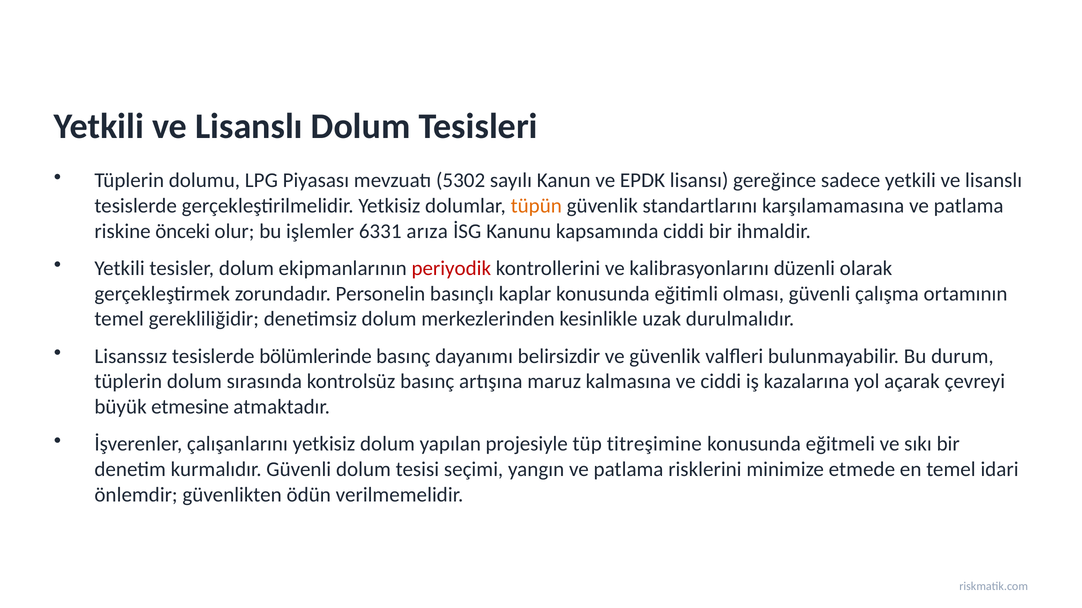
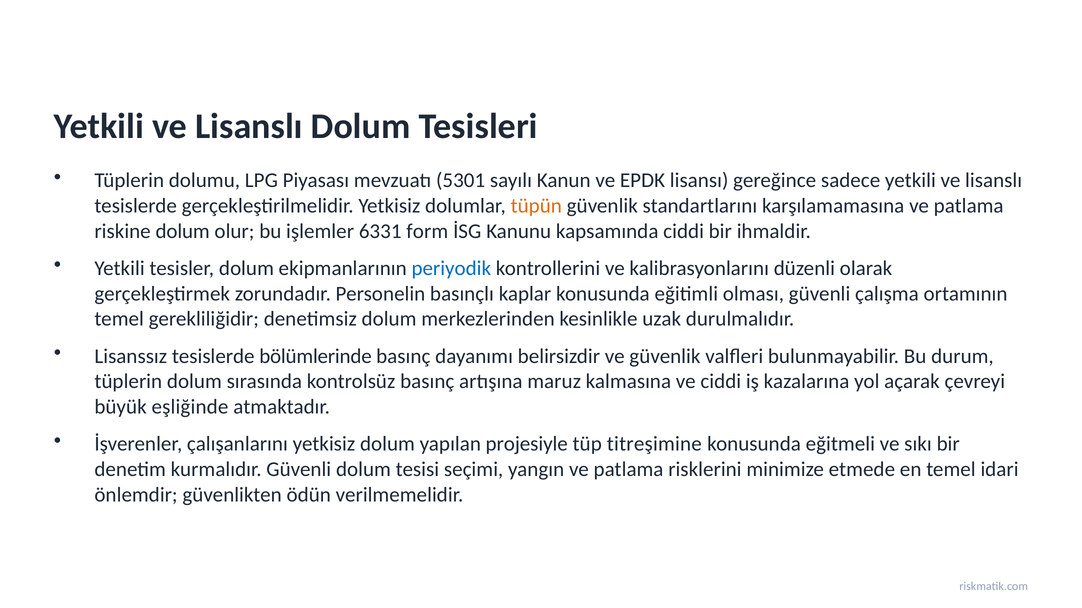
5302: 5302 -> 5301
riskine önceki: önceki -> dolum
arıza: arıza -> form
periyodik colour: red -> blue
etmesine: etmesine -> eşliğinde
